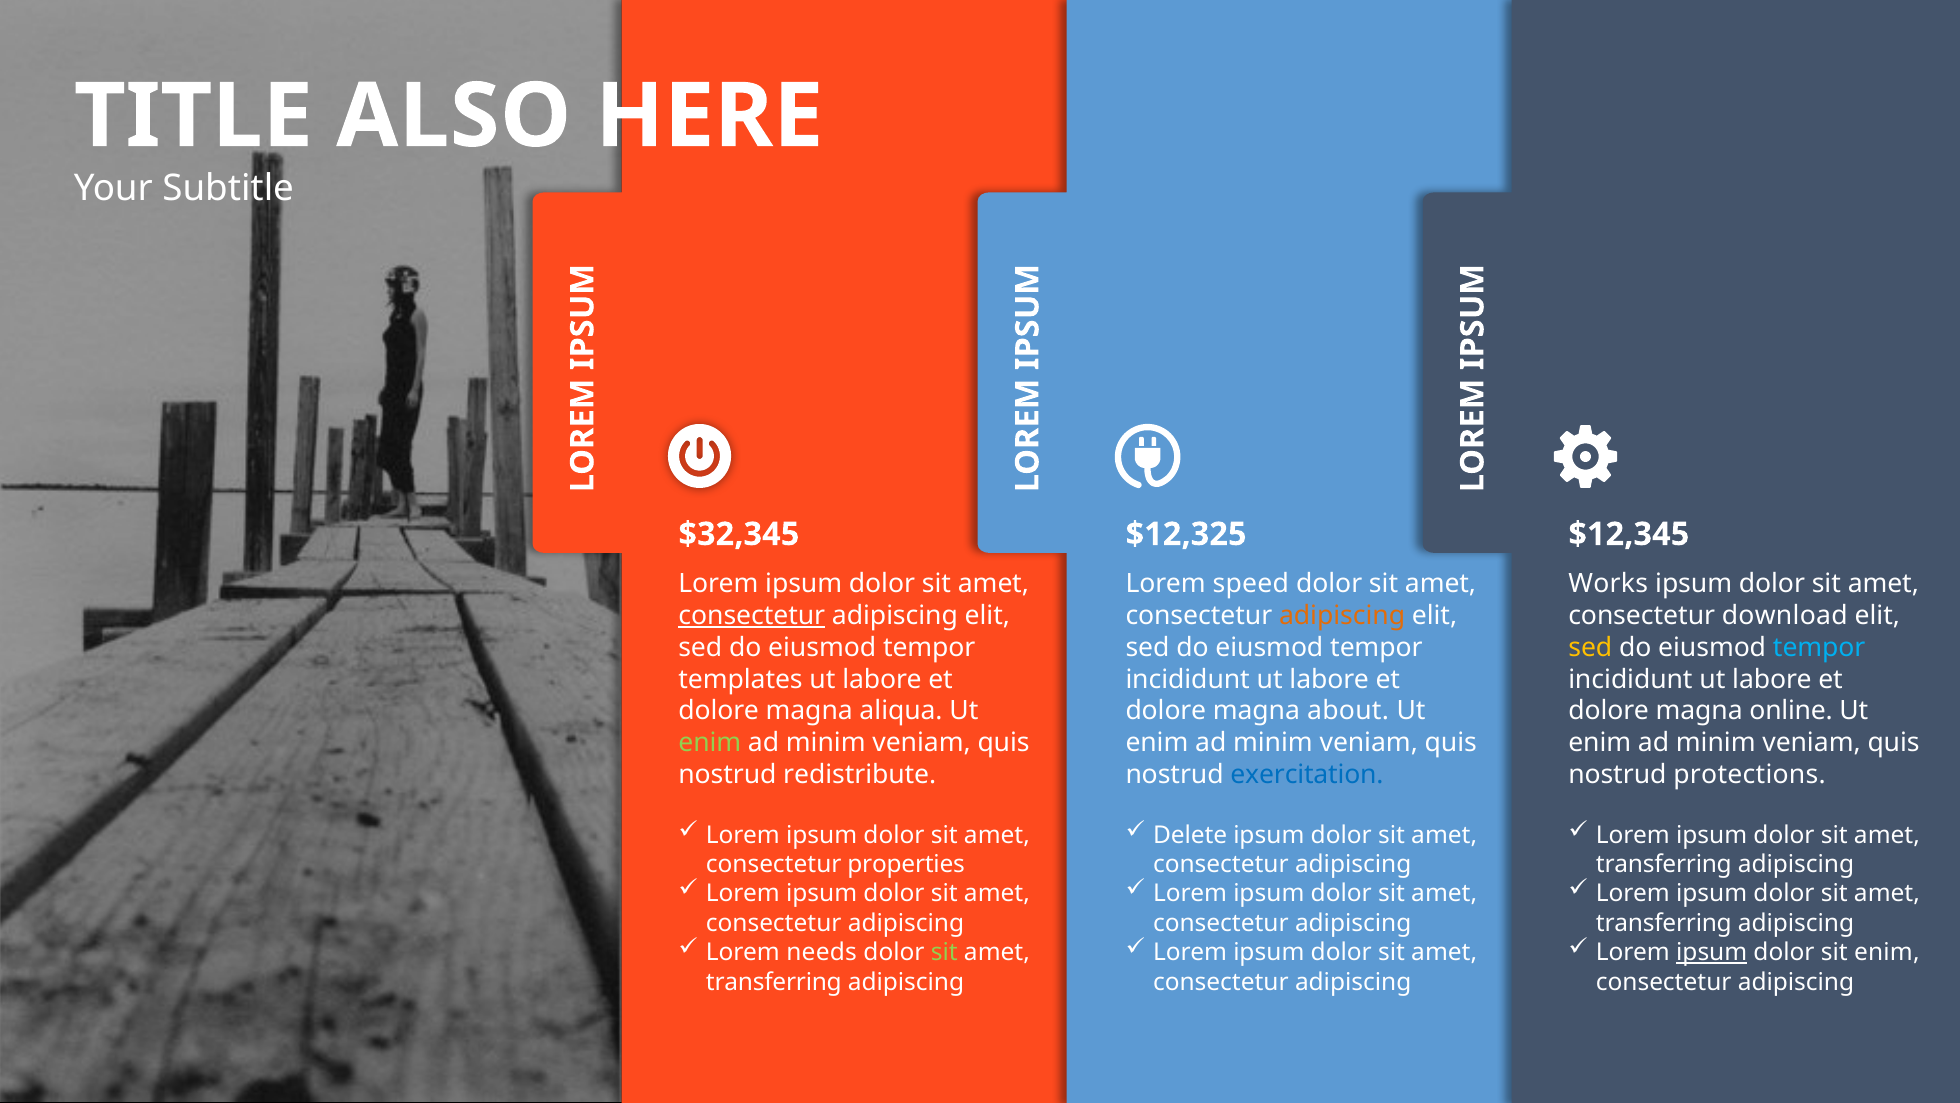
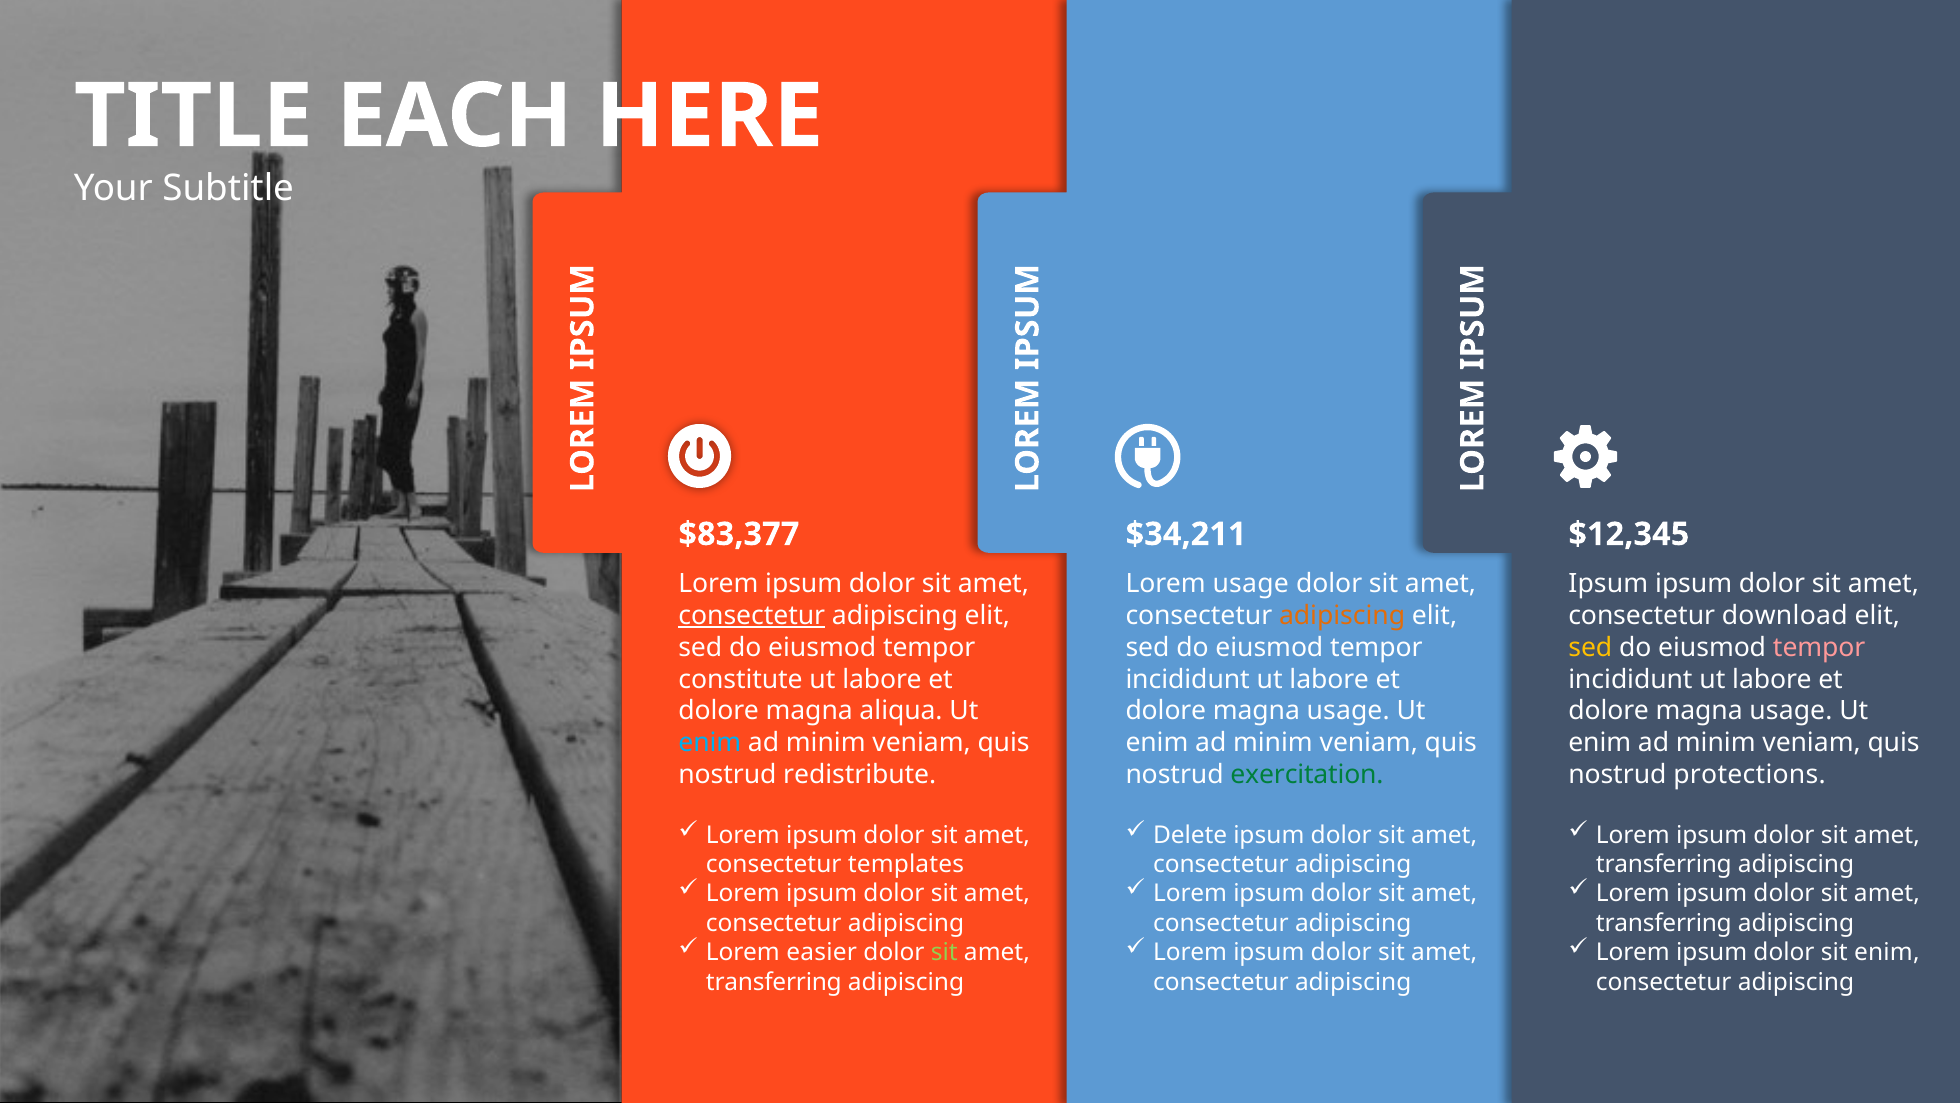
ALSO: ALSO -> EACH
$32,345: $32,345 -> $83,377
$12,325: $12,325 -> $34,211
Lorem speed: speed -> usage
Works at (1608, 583): Works -> Ipsum
tempor at (1819, 647) colour: light blue -> pink
templates: templates -> constitute
about at (1348, 711): about -> usage
online at (1791, 711): online -> usage
enim at (710, 743) colour: light green -> light blue
exercitation colour: blue -> green
properties: properties -> templates
needs: needs -> easier
ipsum at (1712, 952) underline: present -> none
